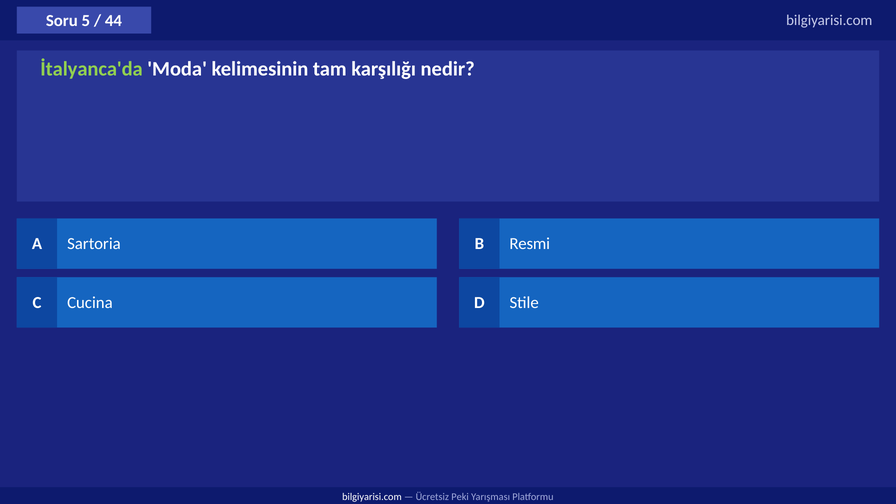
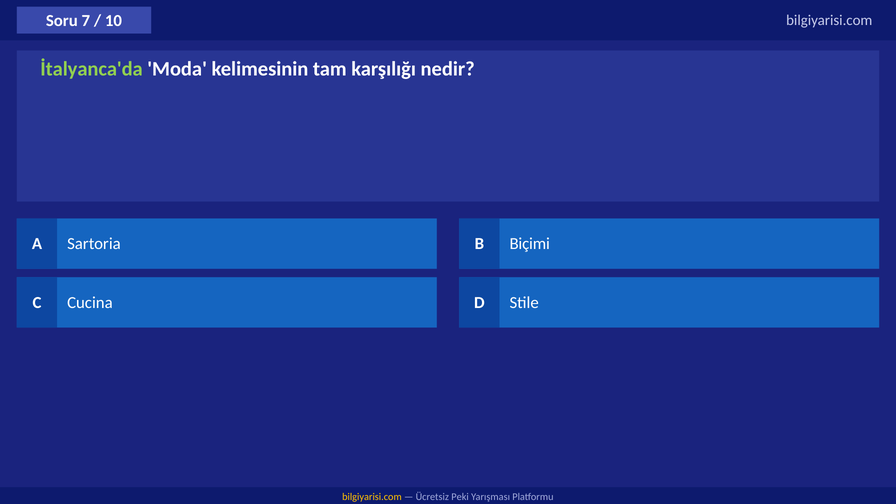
5: 5 -> 7
44: 44 -> 10
Resmi: Resmi -> Biçimi
bilgiyarisi.com at (372, 497) colour: white -> yellow
